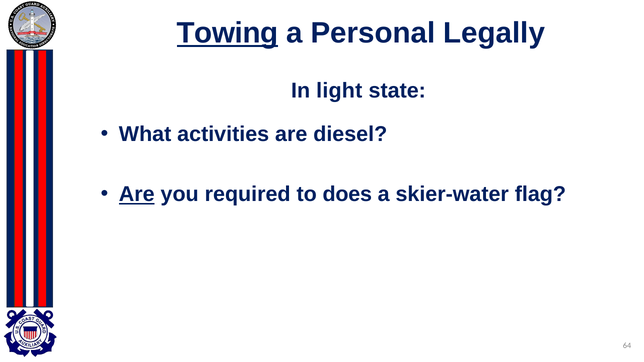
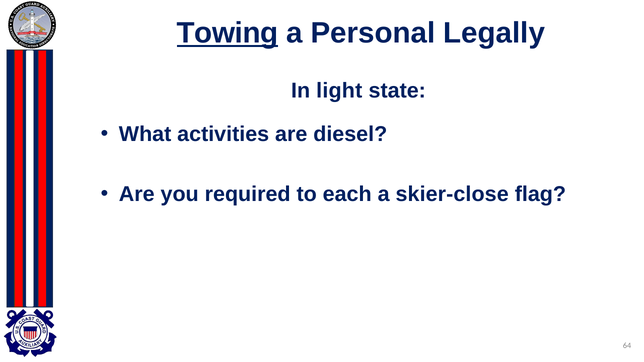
Are at (137, 195) underline: present -> none
does: does -> each
skier-water: skier-water -> skier-close
